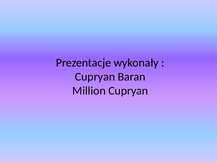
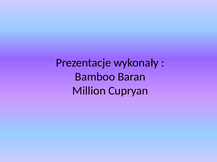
Cupryan at (95, 77): Cupryan -> Bamboo
